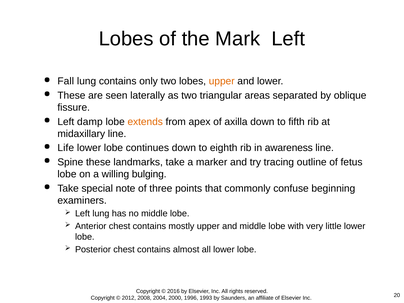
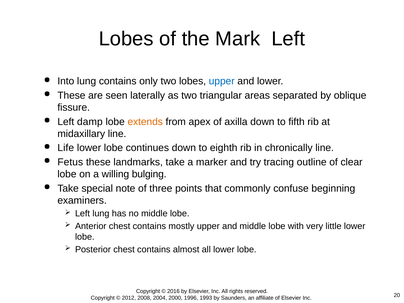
Fall: Fall -> Into
upper at (222, 81) colour: orange -> blue
awareness: awareness -> chronically
Spine: Spine -> Fetus
fetus: fetus -> clear
